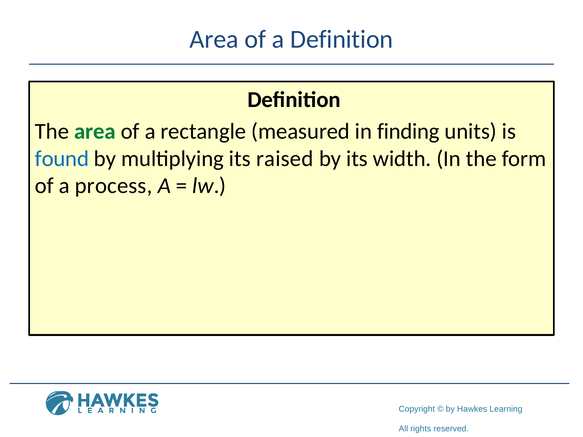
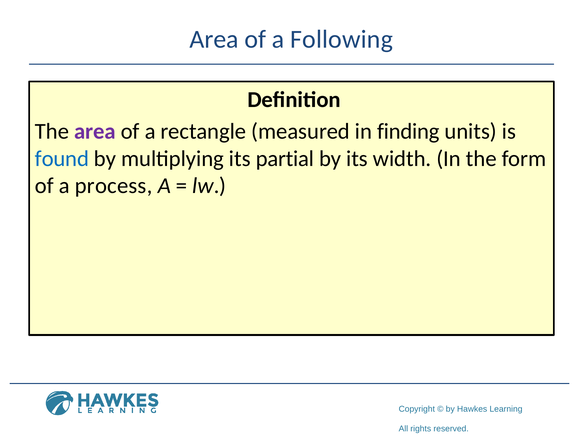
a Definition: Definition -> Following
area at (95, 131) colour: green -> purple
raised: raised -> partial
